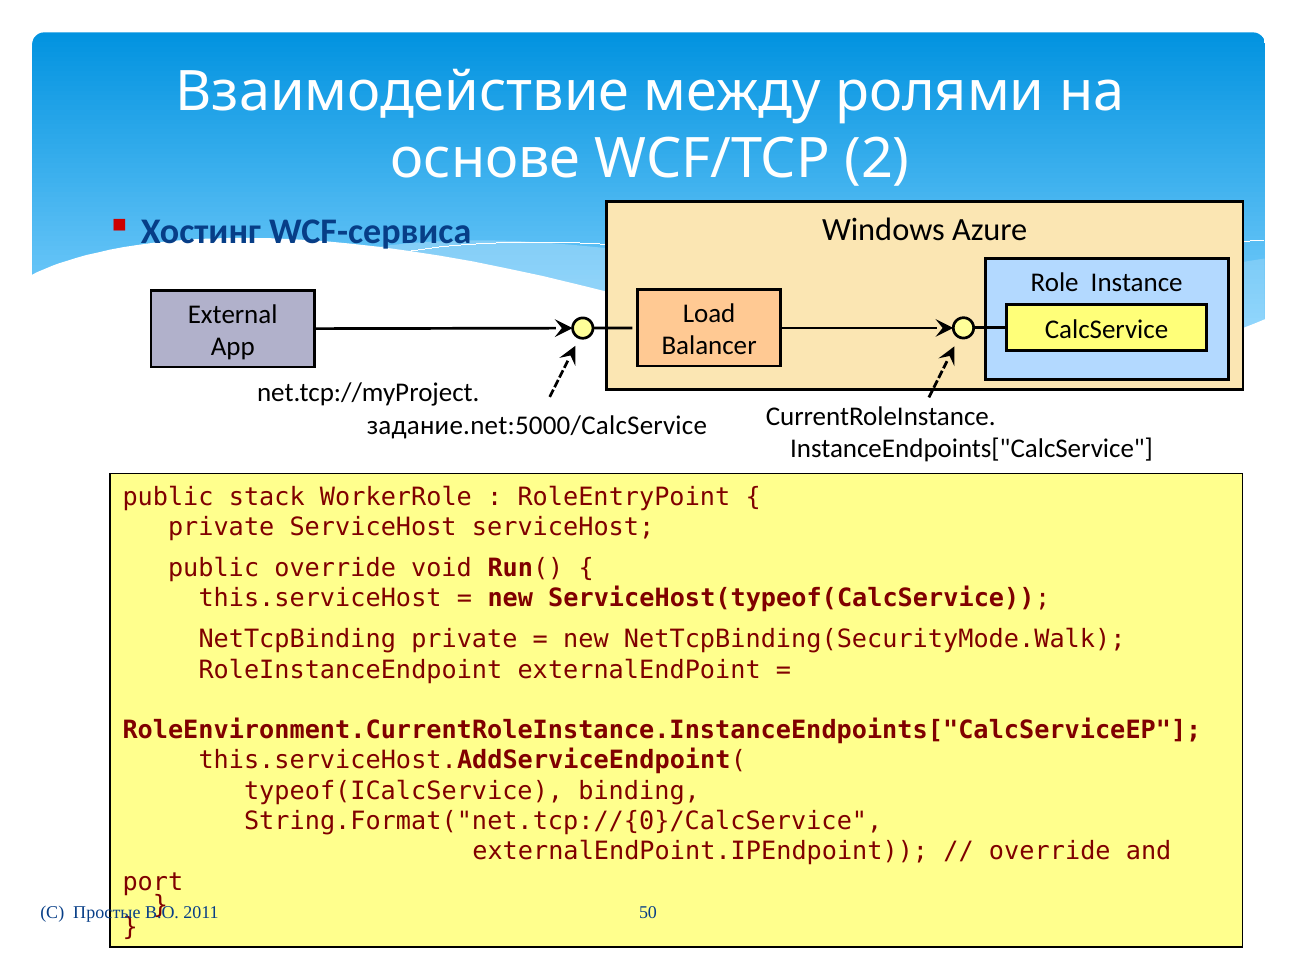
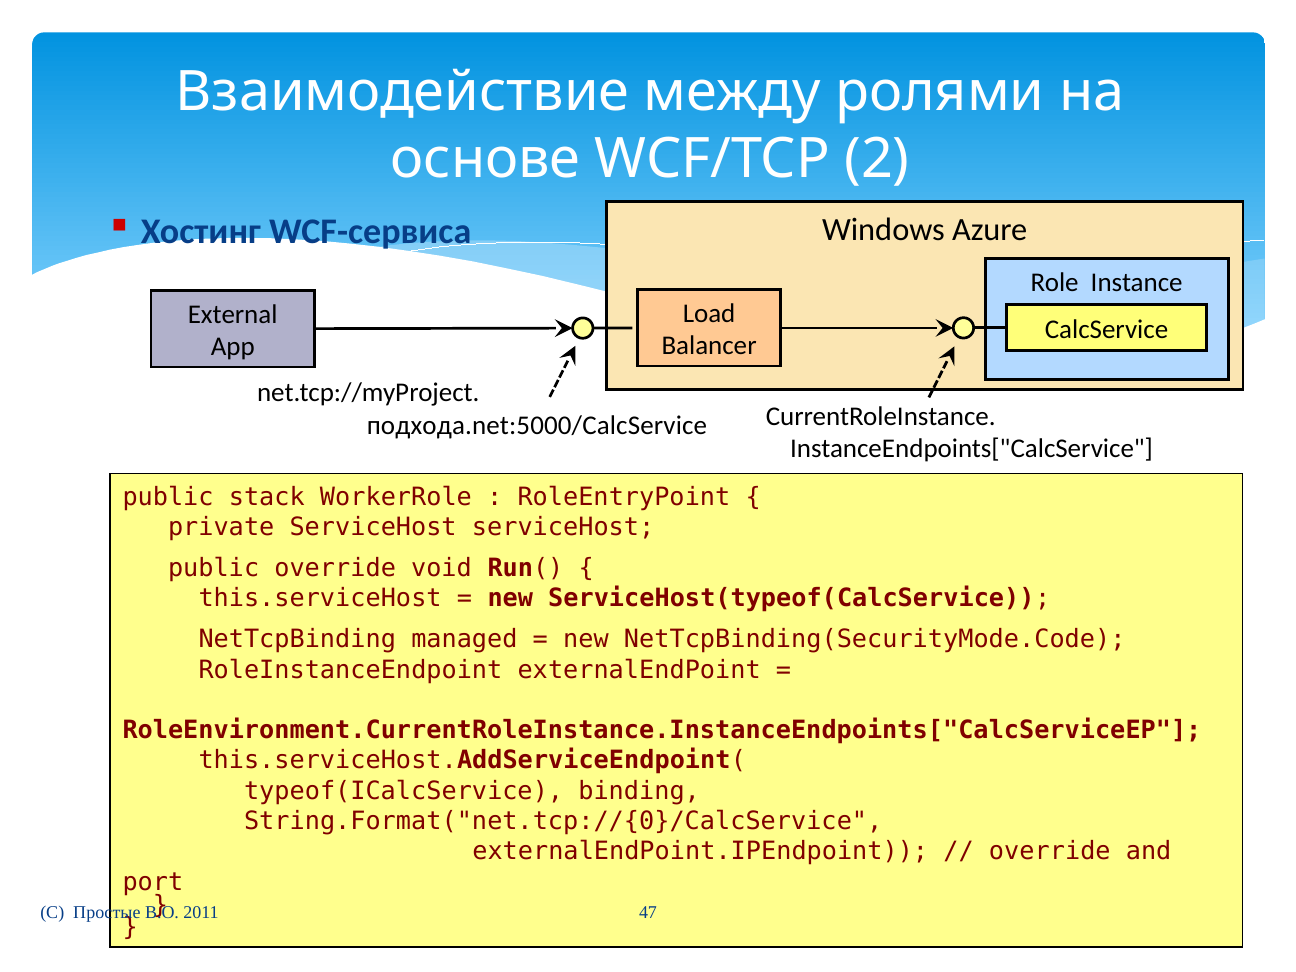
задание.net:5000/CalcService: задание.net:5000/CalcService -> подхода.net:5000/CalcService
NetTcpBinding private: private -> managed
NetTcpBinding(SecurityMode.Walk: NetTcpBinding(SecurityMode.Walk -> NetTcpBinding(SecurityMode.Code
50: 50 -> 47
